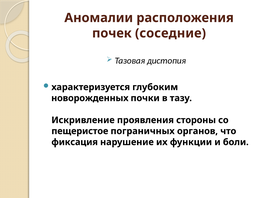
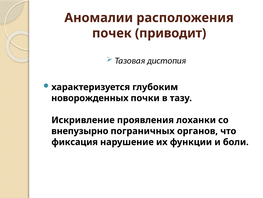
соседние: соседние -> приводит
стороны: стороны -> лоханки
пещеристое: пещеристое -> внепузырно
